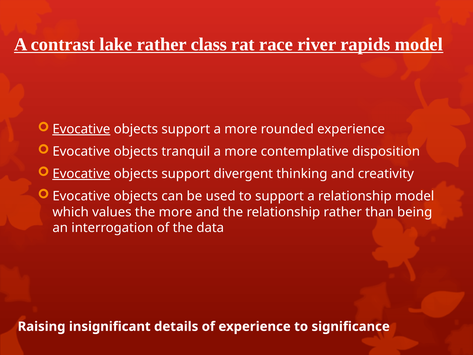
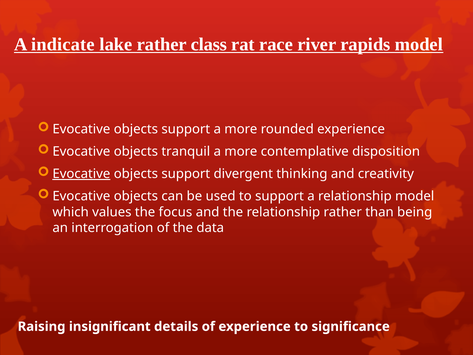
contrast: contrast -> indicate
Evocative at (81, 129) underline: present -> none
the more: more -> focus
